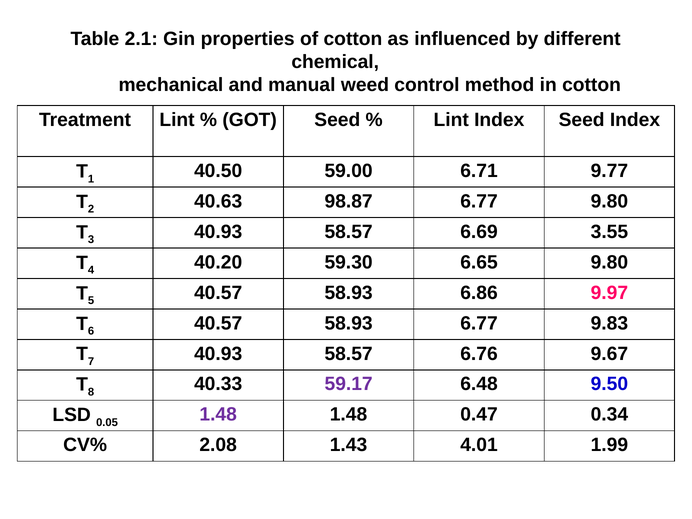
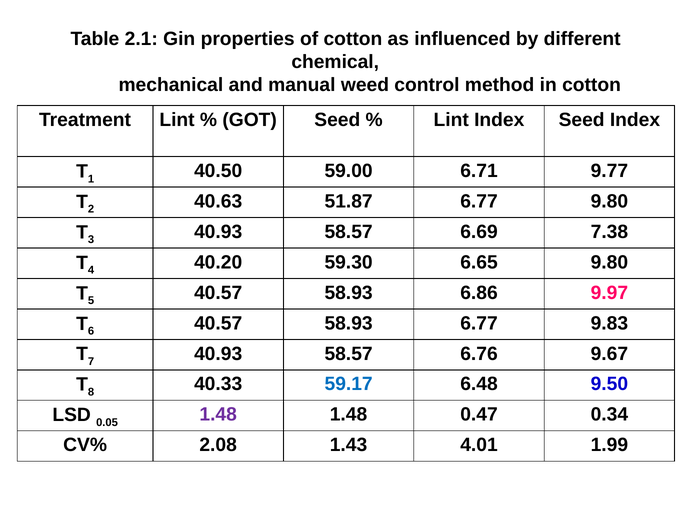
98.87: 98.87 -> 51.87
3.55: 3.55 -> 7.38
59.17 colour: purple -> blue
